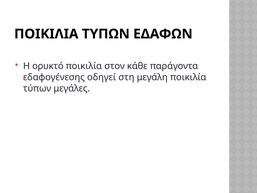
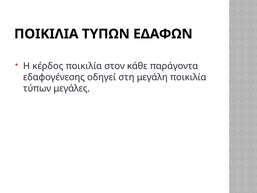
ορυκτό: ορυκτό -> κέρδος
